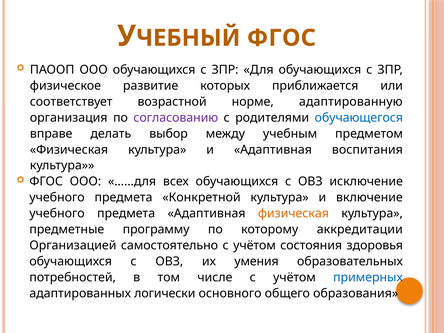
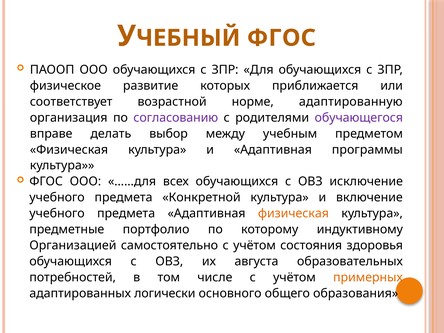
обучающегося colour: blue -> purple
воспитания: воспитания -> программы
программу: программу -> портфолио
аккредитации: аккредитации -> индуктивному
умения: умения -> августа
примерных colour: blue -> orange
